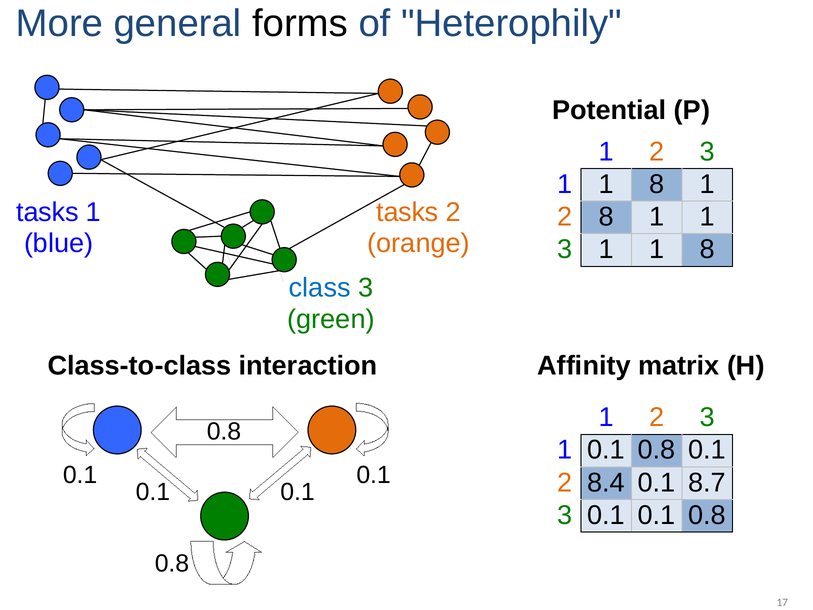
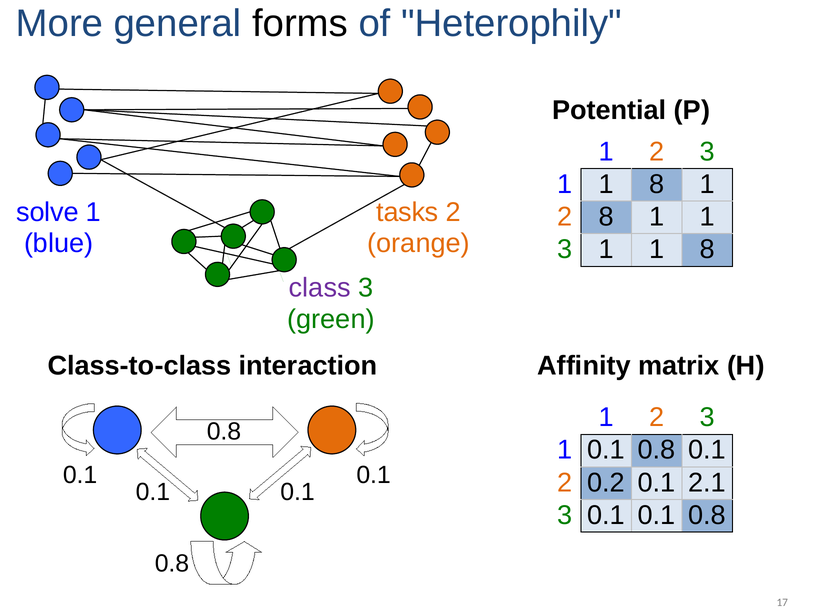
tasks at (48, 212): tasks -> solve
class colour: blue -> purple
8.4: 8.4 -> 0.2
8.7: 8.7 -> 2.1
